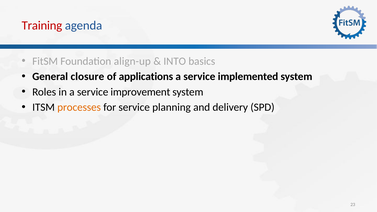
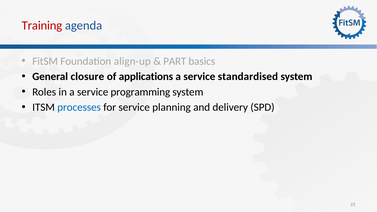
INTO: INTO -> PART
implemented: implemented -> standardised
improvement: improvement -> programming
processes colour: orange -> blue
